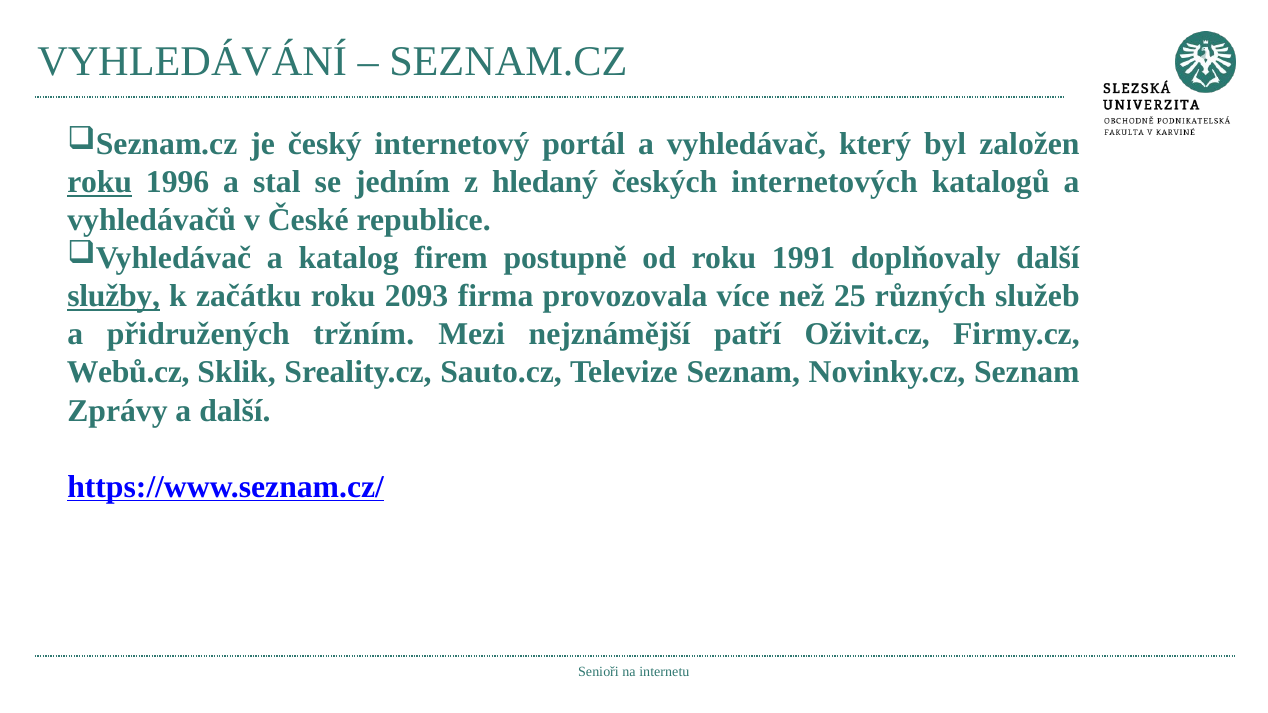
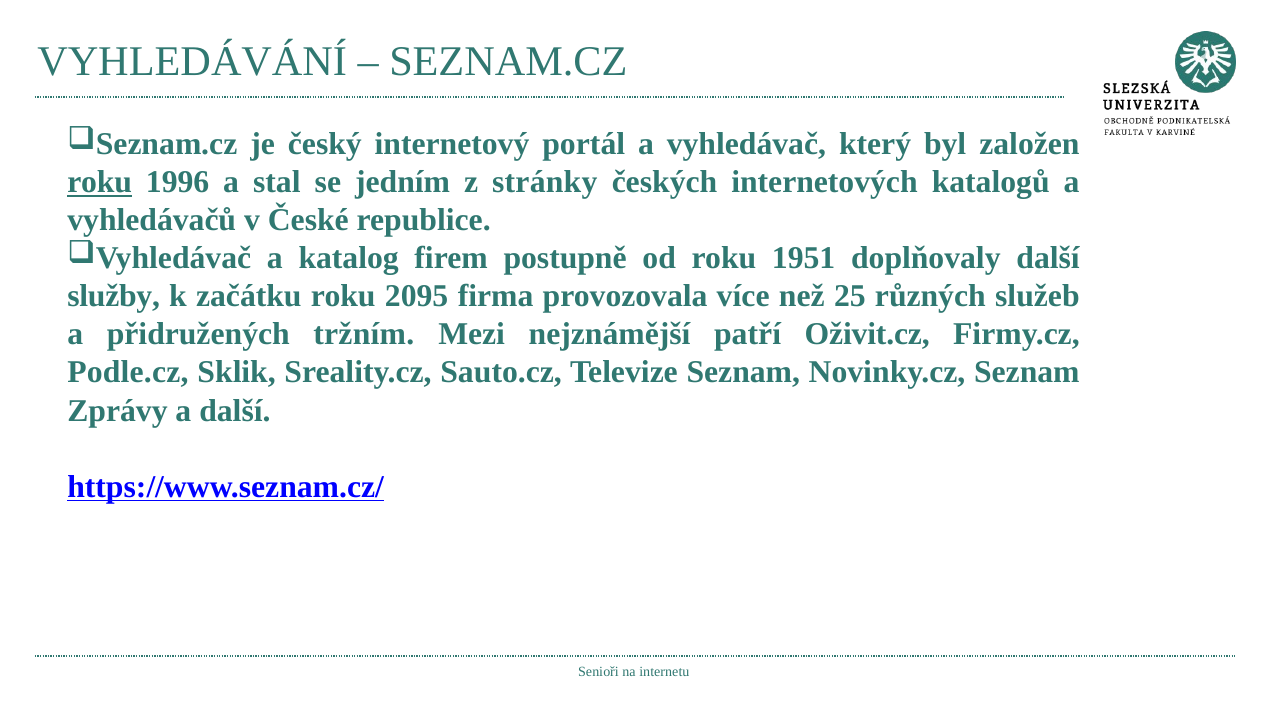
hledaný: hledaný -> stránky
1991: 1991 -> 1951
služby underline: present -> none
2093: 2093 -> 2095
Webů.cz: Webů.cz -> Podle.cz
